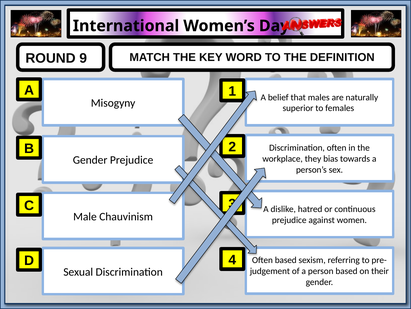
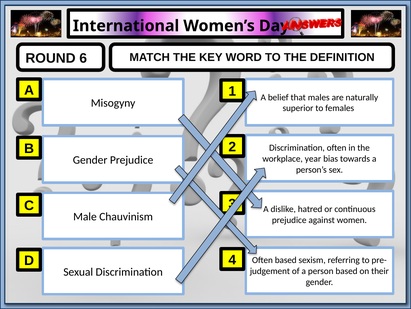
9: 9 -> 6
they: they -> year
